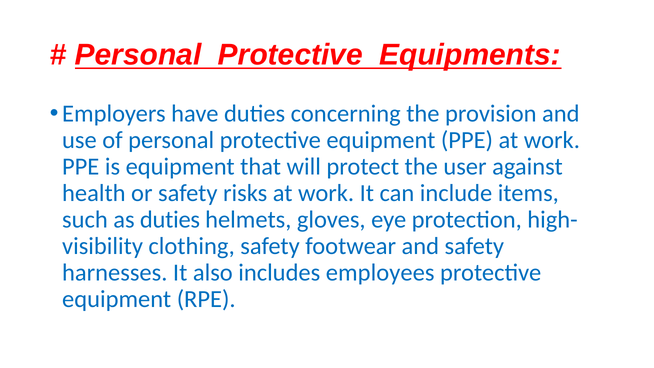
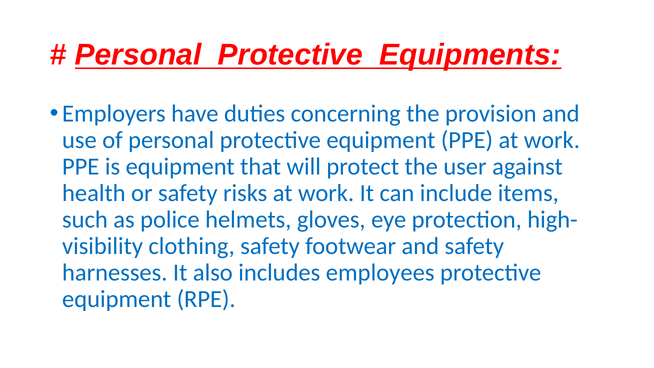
as duties: duties -> police
